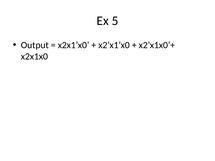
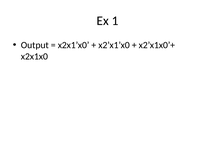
5: 5 -> 1
